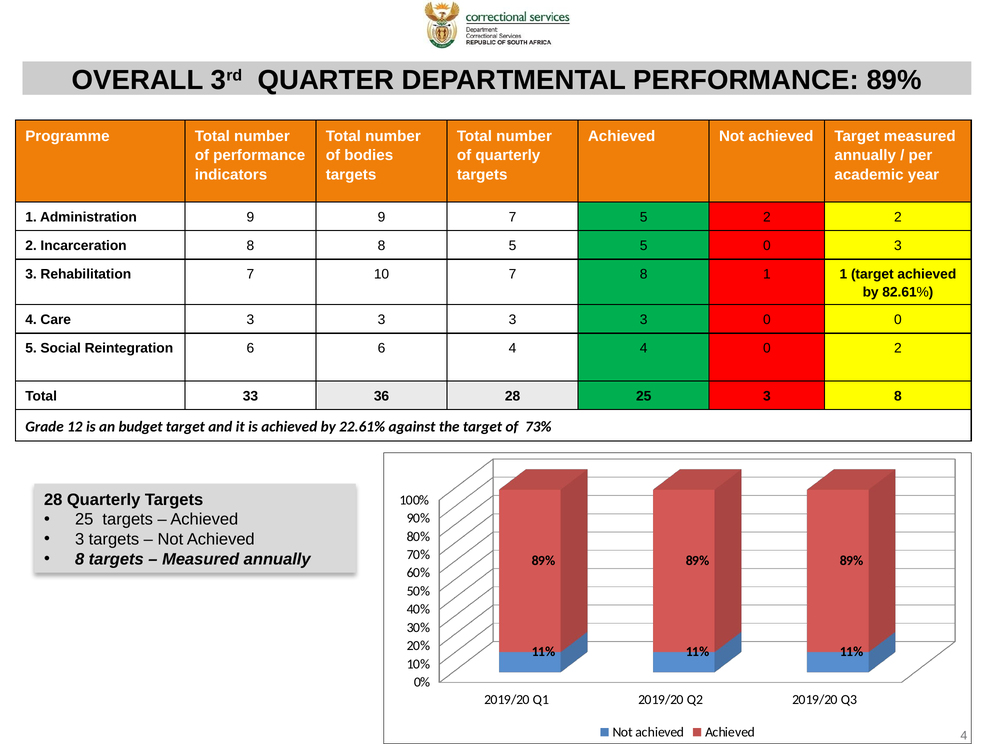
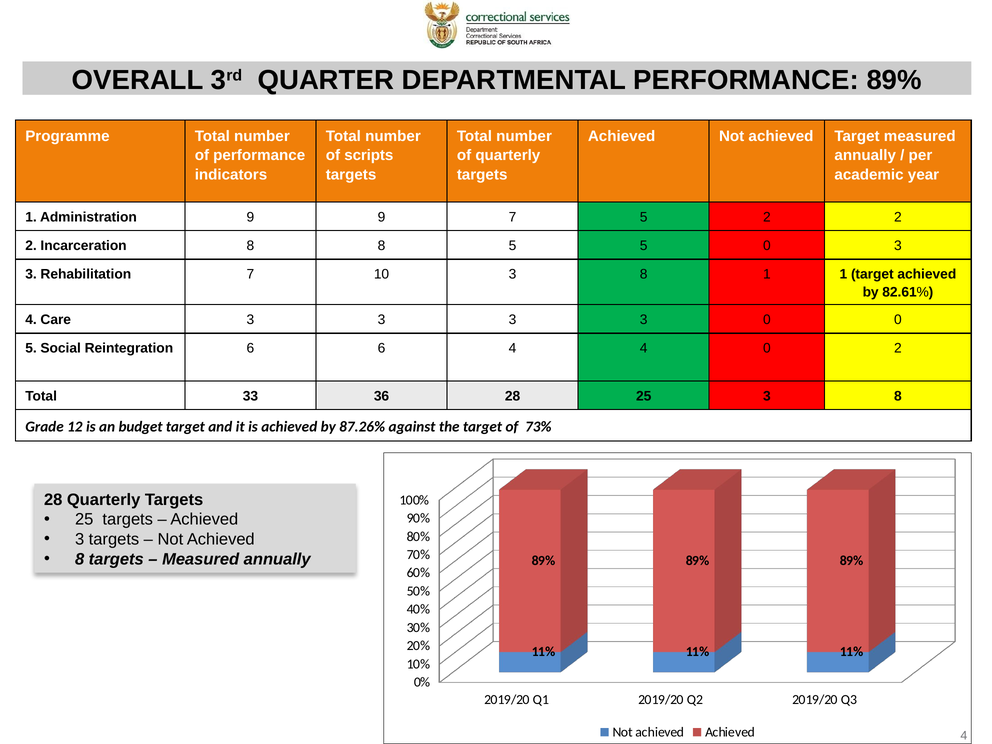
bodies: bodies -> scripts
10 7: 7 -> 3
22.61%: 22.61% -> 87.26%
